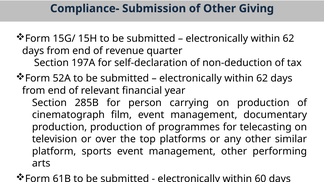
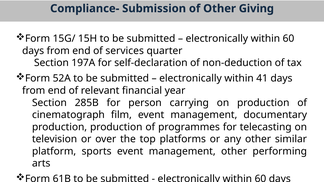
62 at (288, 39): 62 -> 60
revenue: revenue -> services
62 at (262, 79): 62 -> 41
